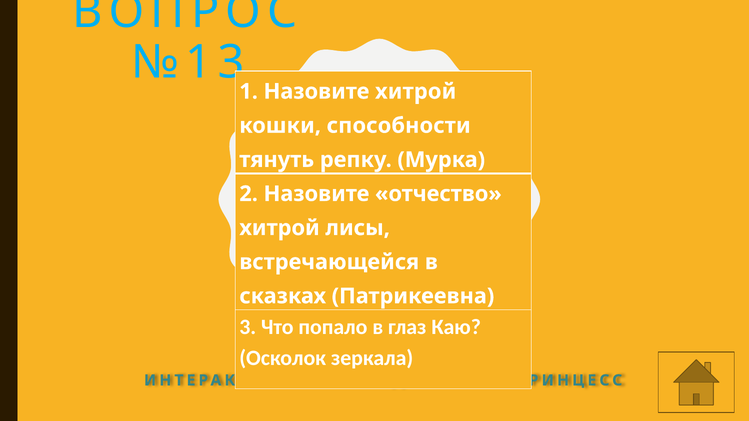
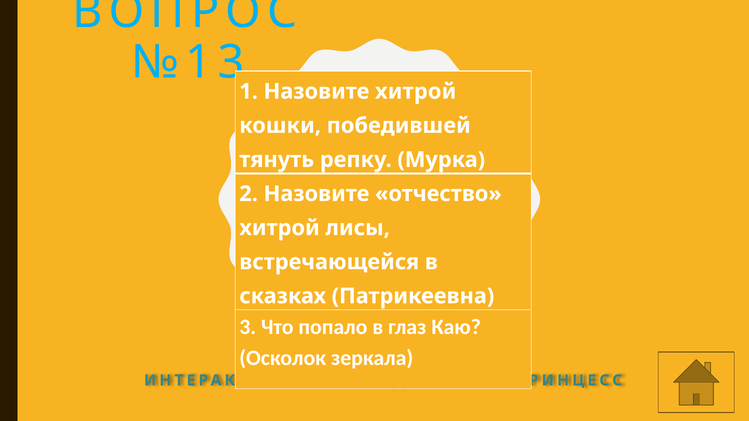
способности: способности -> победившей
